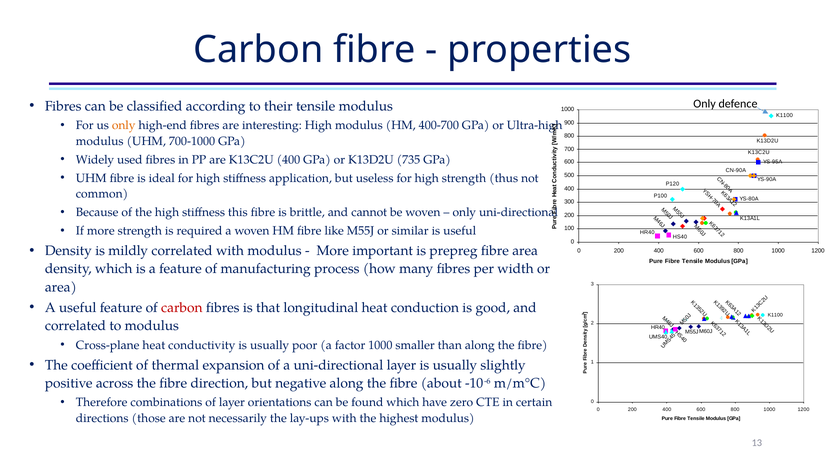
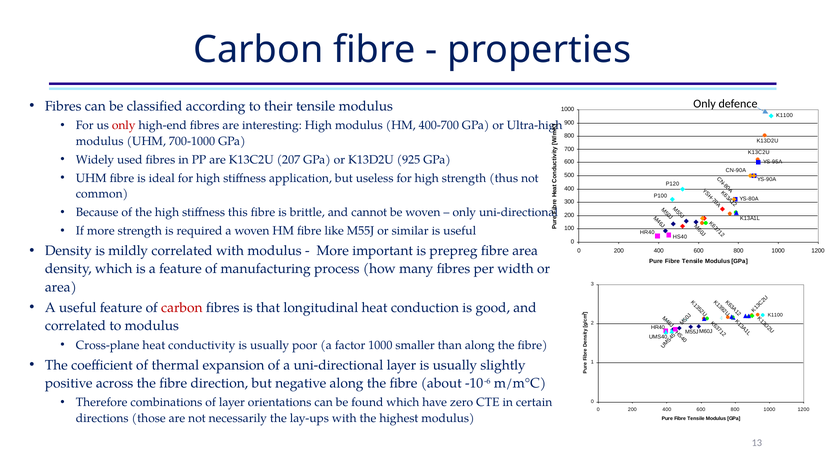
only at (124, 125) colour: orange -> red
K13C2U 400: 400 -> 207
735: 735 -> 925
